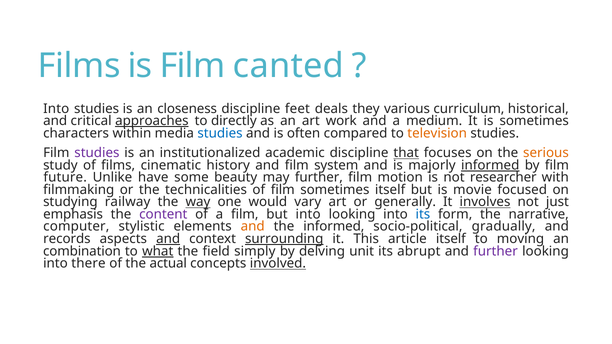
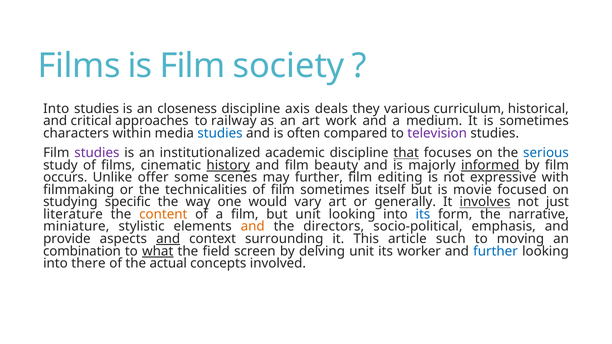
canted: canted -> society
feet: feet -> axis
approaches underline: present -> none
directly: directly -> railway
television colour: orange -> purple
serious colour: orange -> blue
history underline: none -> present
system: system -> beauty
future: future -> occurs
have: have -> offer
beauty: beauty -> scenes
motion: motion -> editing
researcher: researcher -> expressive
railway: railway -> specific
way underline: present -> none
emphasis: emphasis -> literature
content colour: purple -> orange
but into: into -> unit
computer: computer -> miniature
the informed: informed -> directors
gradually: gradually -> emphasis
records: records -> provide
surrounding underline: present -> none
article itself: itself -> such
simply: simply -> screen
abrupt: abrupt -> worker
further at (496, 251) colour: purple -> blue
involved underline: present -> none
